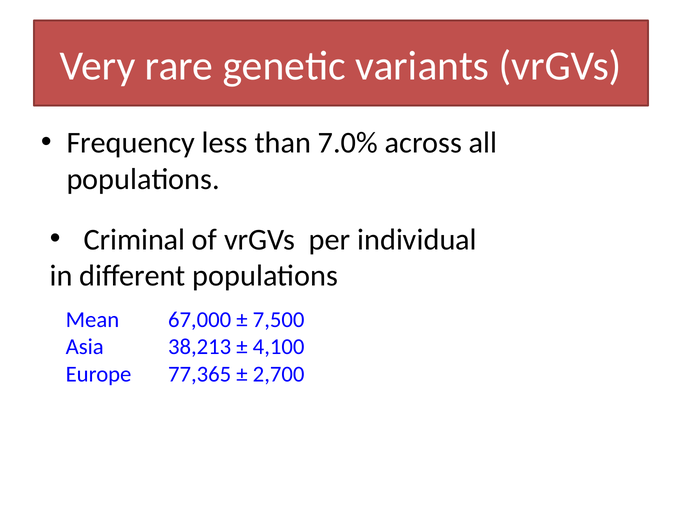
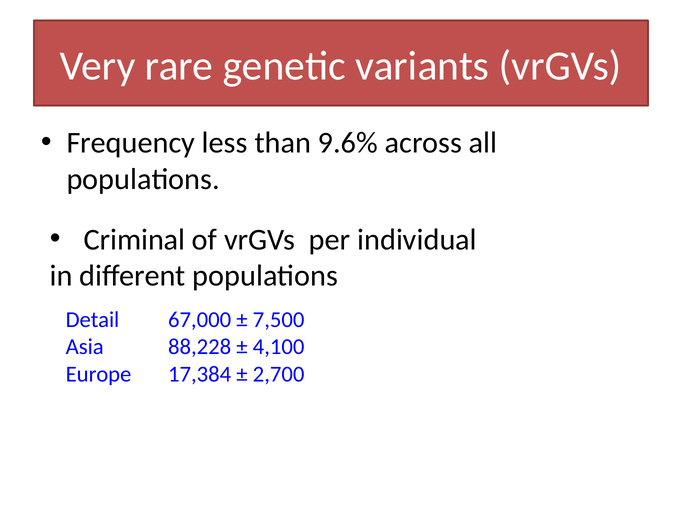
7.0%: 7.0% -> 9.6%
Mean: Mean -> Detail
38,213: 38,213 -> 88,228
77,365: 77,365 -> 17,384
